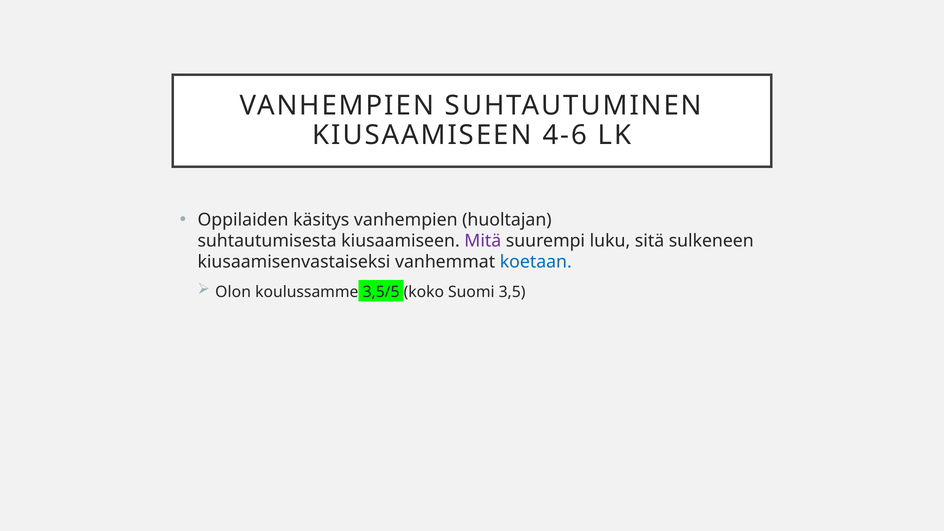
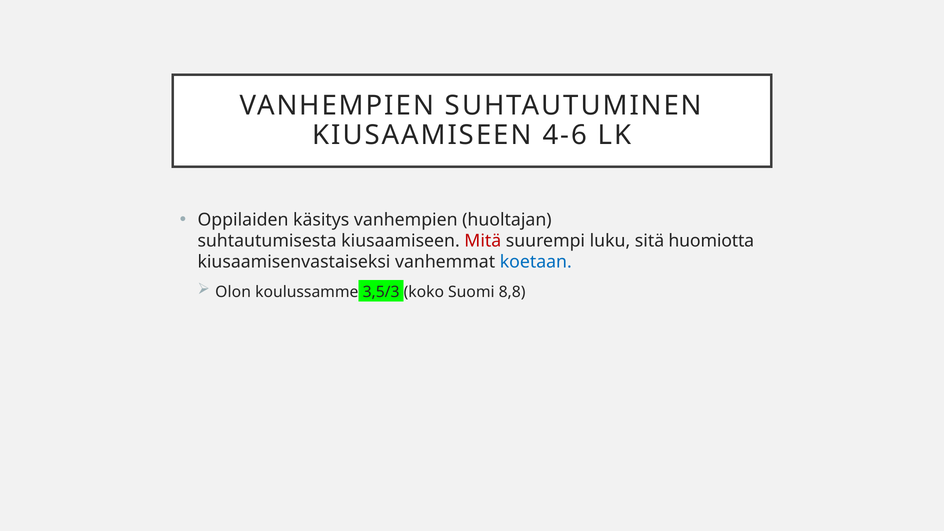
Mitä colour: purple -> red
sulkeneen: sulkeneen -> huomiotta
3,5/5: 3,5/5 -> 3,5/3
3,5: 3,5 -> 8,8
